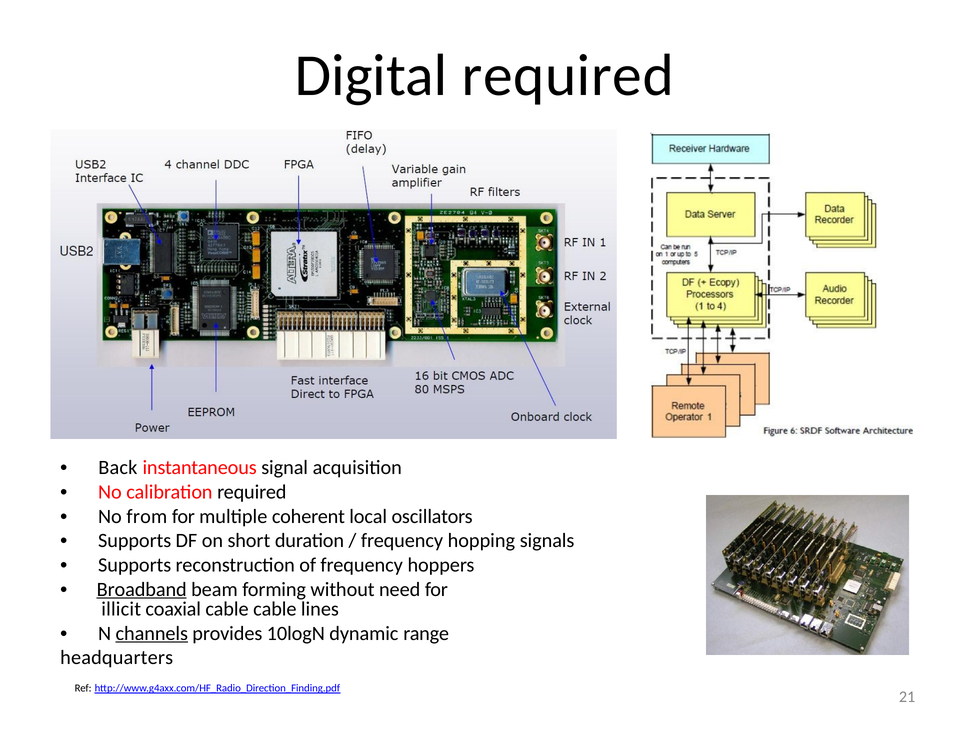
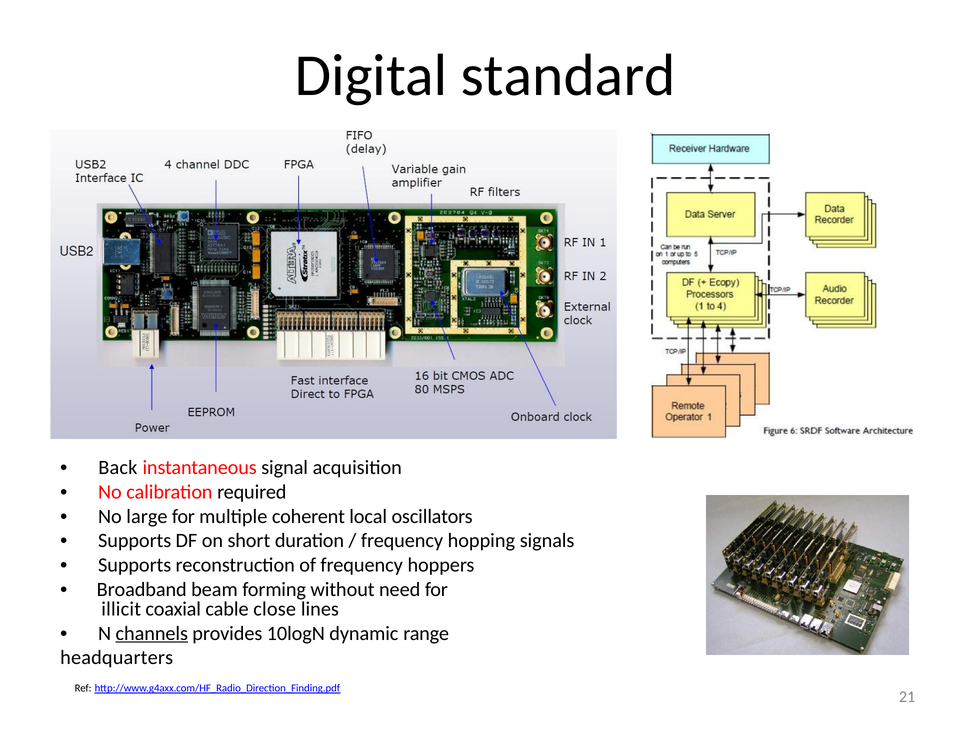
Digital required: required -> standard
from: from -> large
Broadband underline: present -> none
cable cable: cable -> close
